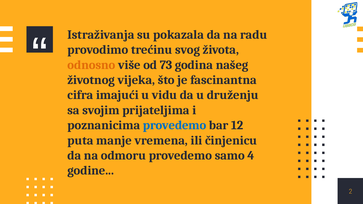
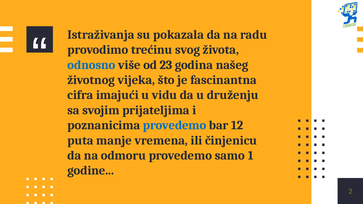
odnosno colour: orange -> blue
73: 73 -> 23
4: 4 -> 1
